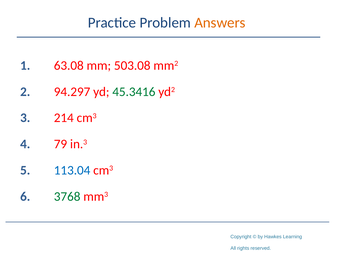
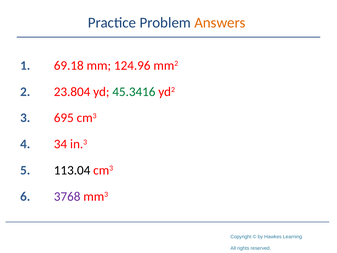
63.08: 63.08 -> 69.18
503.08: 503.08 -> 124.96
94.297: 94.297 -> 23.804
214: 214 -> 695
79: 79 -> 34
113.04 colour: blue -> black
3768 colour: green -> purple
